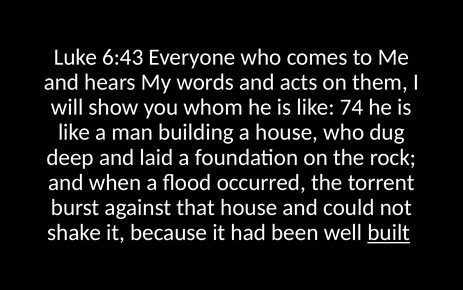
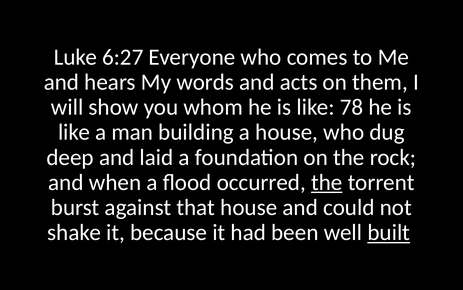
6:43: 6:43 -> 6:27
74: 74 -> 78
the at (327, 182) underline: none -> present
